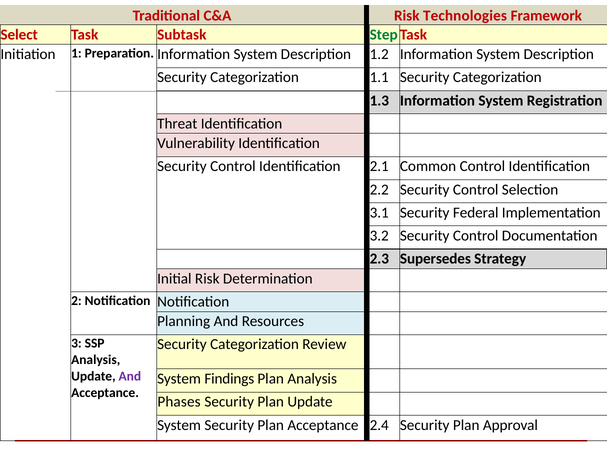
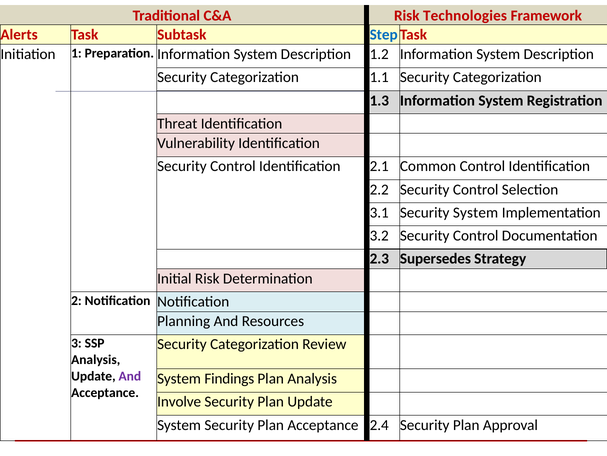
Select: Select -> Alerts
Step colour: green -> blue
Security Federal: Federal -> System
Phases: Phases -> Involve
